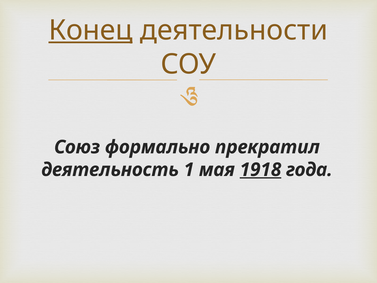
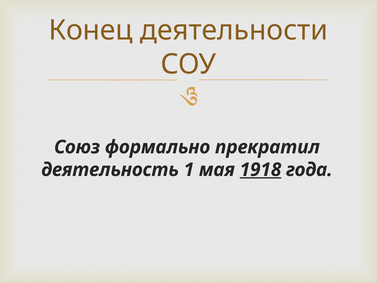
Конец underline: present -> none
